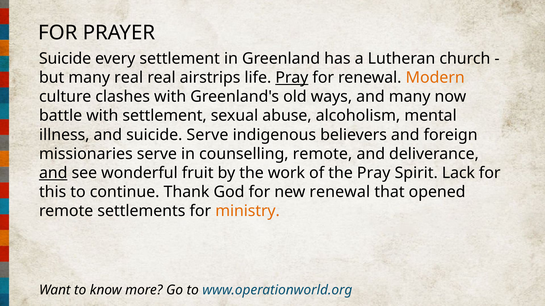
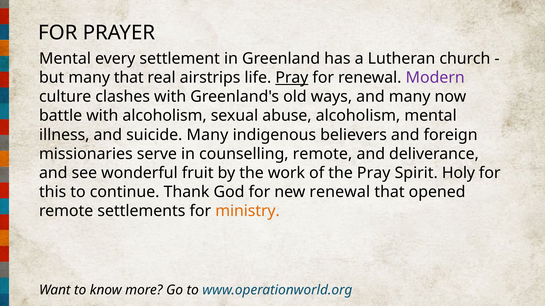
Suicide at (65, 59): Suicide -> Mental
many real: real -> that
Modern colour: orange -> purple
with settlement: settlement -> alcoholism
suicide Serve: Serve -> Many
and at (53, 173) underline: present -> none
Lack: Lack -> Holy
